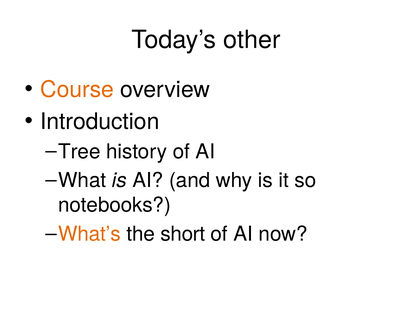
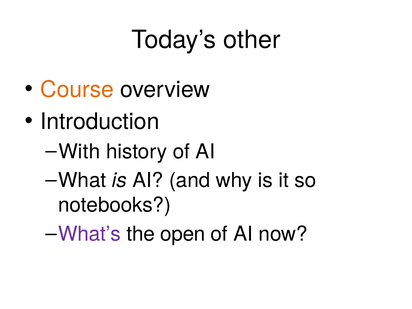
Tree: Tree -> With
What’s colour: orange -> purple
short: short -> open
